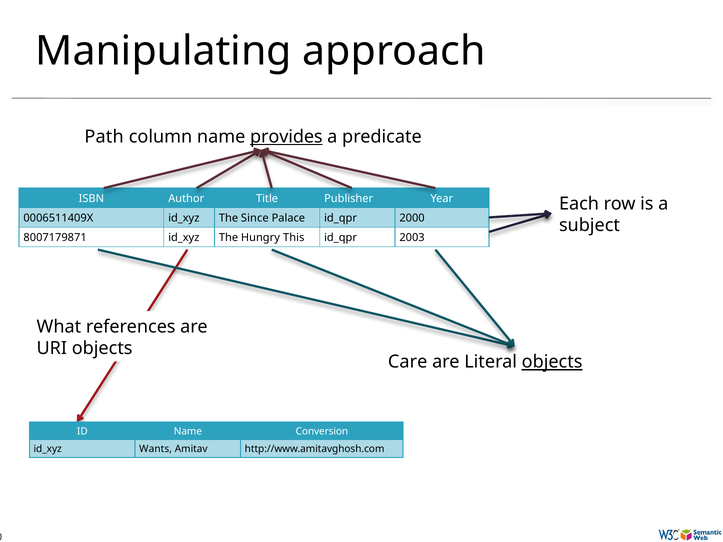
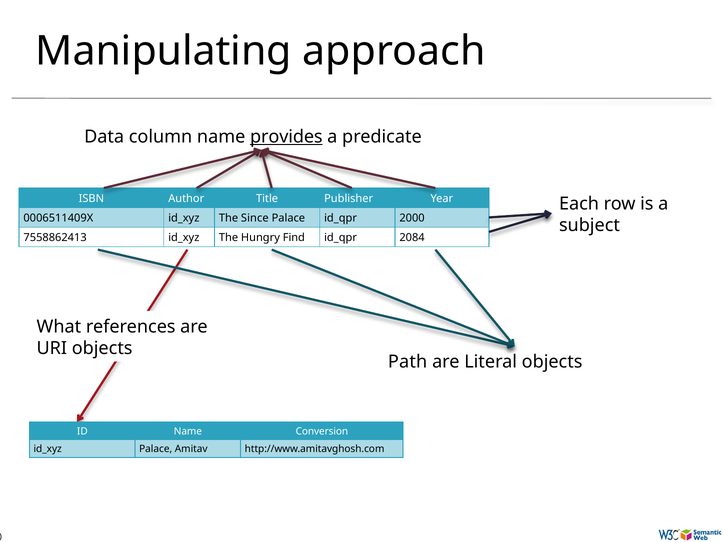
Path: Path -> Data
8007179871: 8007179871 -> 7558862413
This: This -> Find
2003: 2003 -> 2084
Care: Care -> Path
objects at (552, 362) underline: present -> none
Wants at (156, 449): Wants -> Palace
